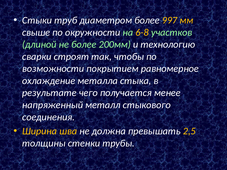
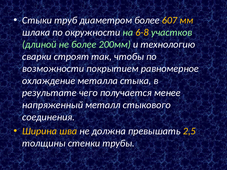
997: 997 -> 607
свыше: свыше -> шлака
